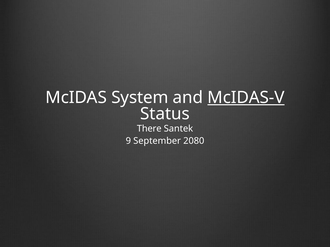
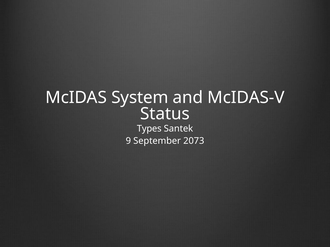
McIDAS-V underline: present -> none
There: There -> Types
2080: 2080 -> 2073
